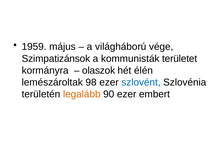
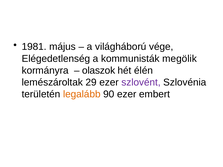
1959: 1959 -> 1981
Szimpatizánsok: Szimpatizánsok -> Elégedetlenség
területet: területet -> megölik
98: 98 -> 29
szlovént colour: blue -> purple
